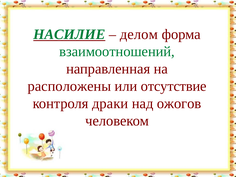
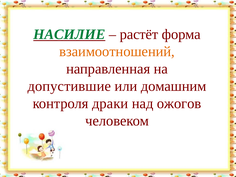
делом: делом -> растёт
взаимоотношений colour: green -> orange
расположены: расположены -> допустившие
отсутствие: отсутствие -> домашним
